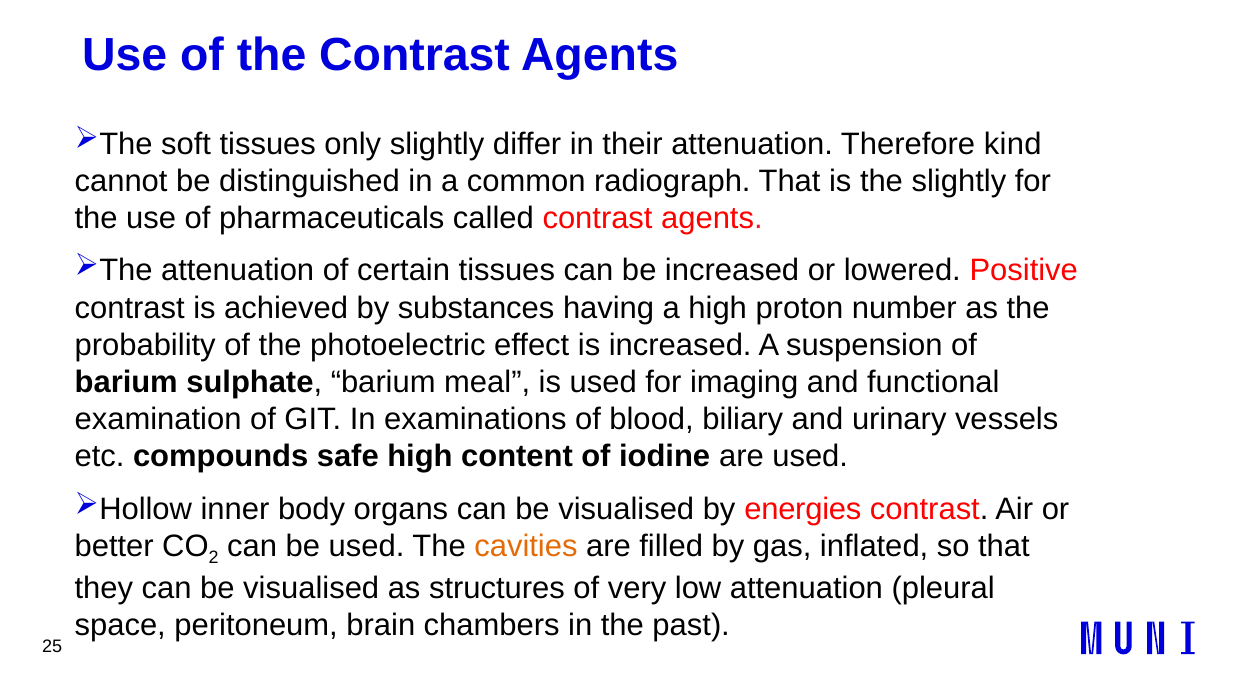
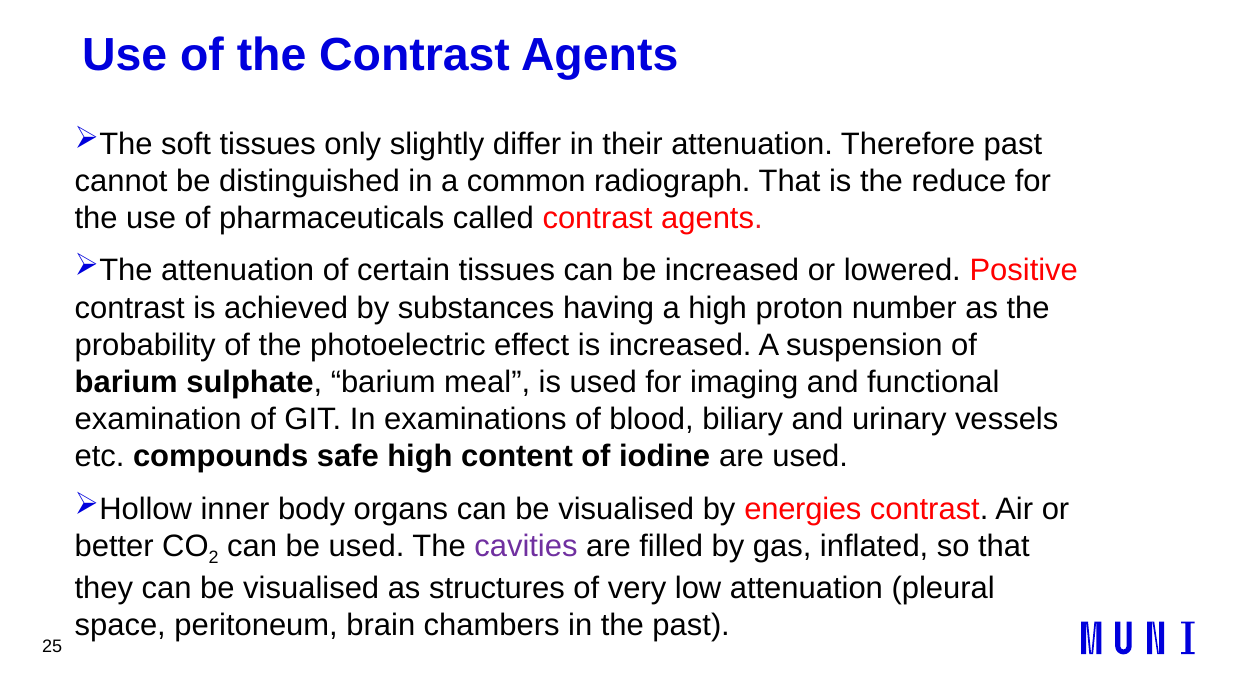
Therefore kind: kind -> past
the slightly: slightly -> reduce
cavities colour: orange -> purple
